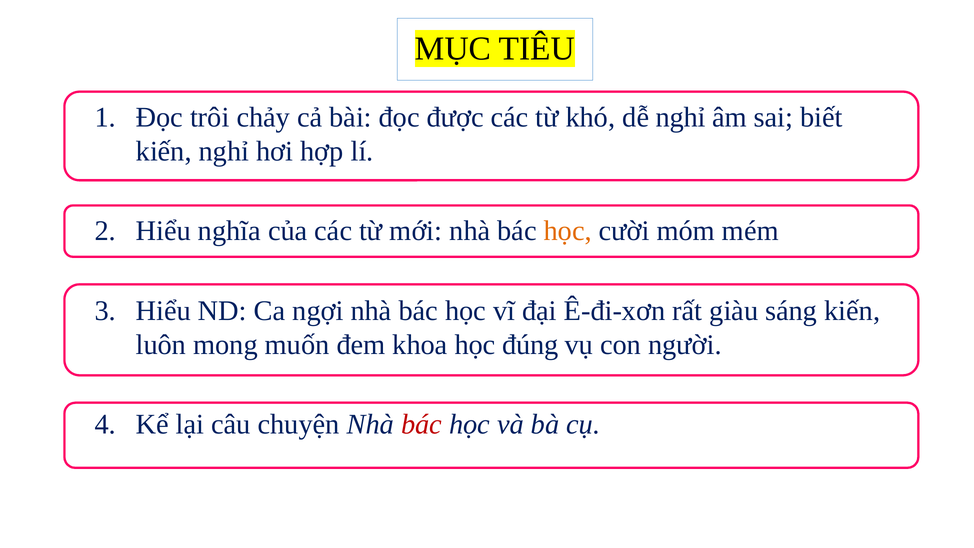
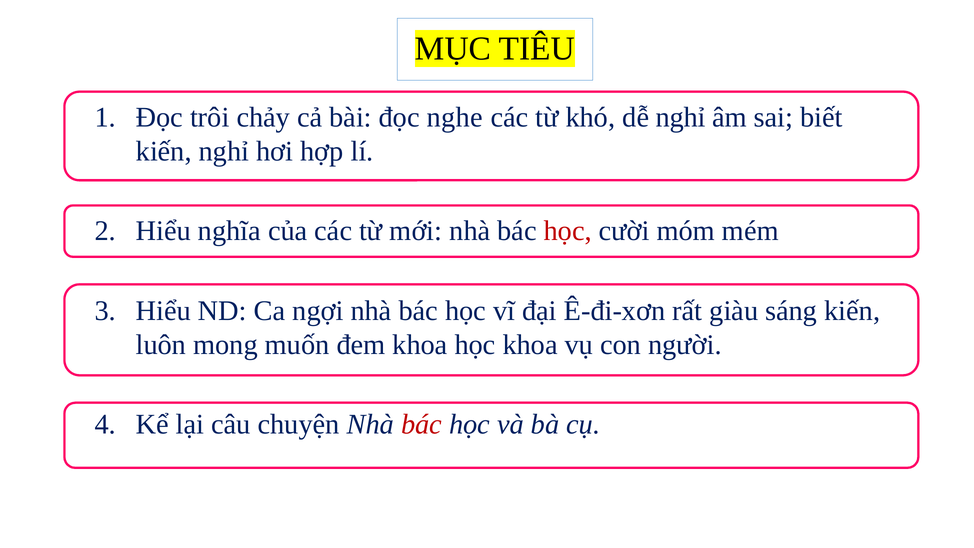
được: được -> nghe
học at (568, 231) colour: orange -> red
học đúng: đúng -> khoa
